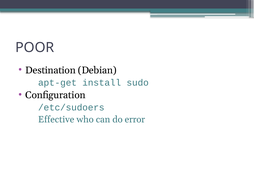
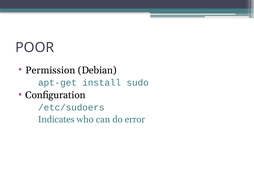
Destination: Destination -> Permission
Effective: Effective -> Indicates
